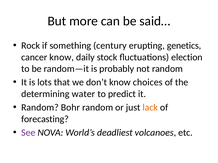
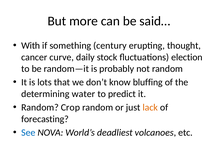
Rock: Rock -> With
genetics: genetics -> thought
cancer know: know -> curve
choices: choices -> bluffing
Bohr: Bohr -> Crop
See colour: purple -> blue
